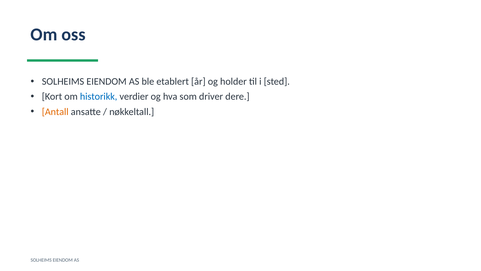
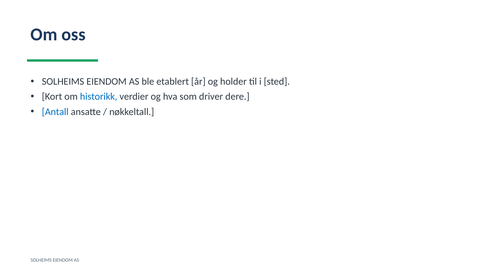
Antall colour: orange -> blue
